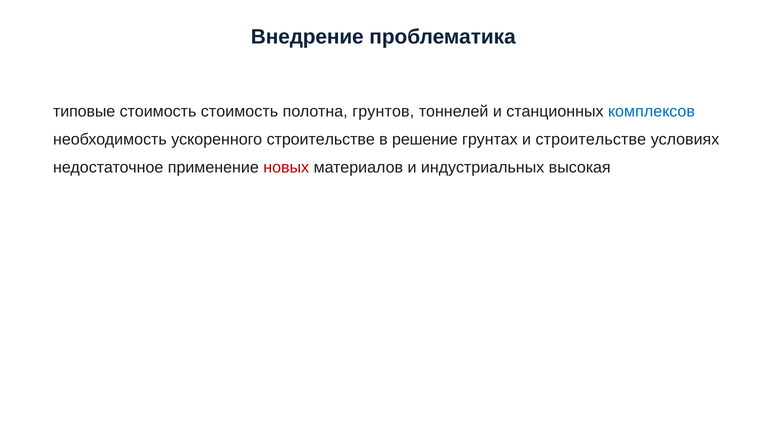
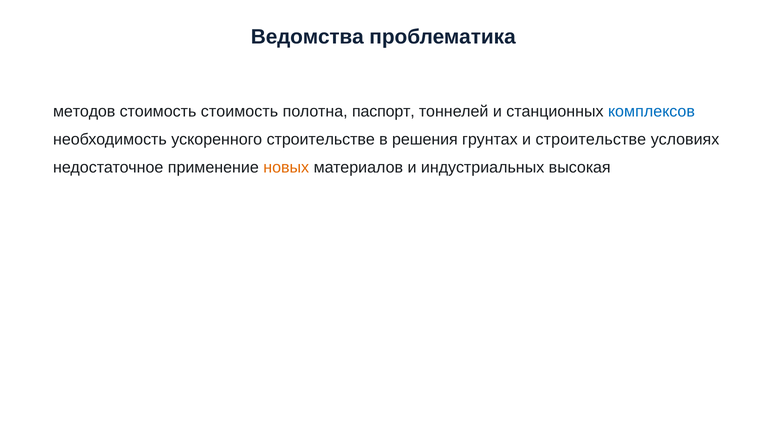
Внедрение: Внедрение -> Ведомства
типовые: типовые -> методов
грунтов: грунтов -> паспорт
решение: решение -> решения
новых colour: red -> orange
